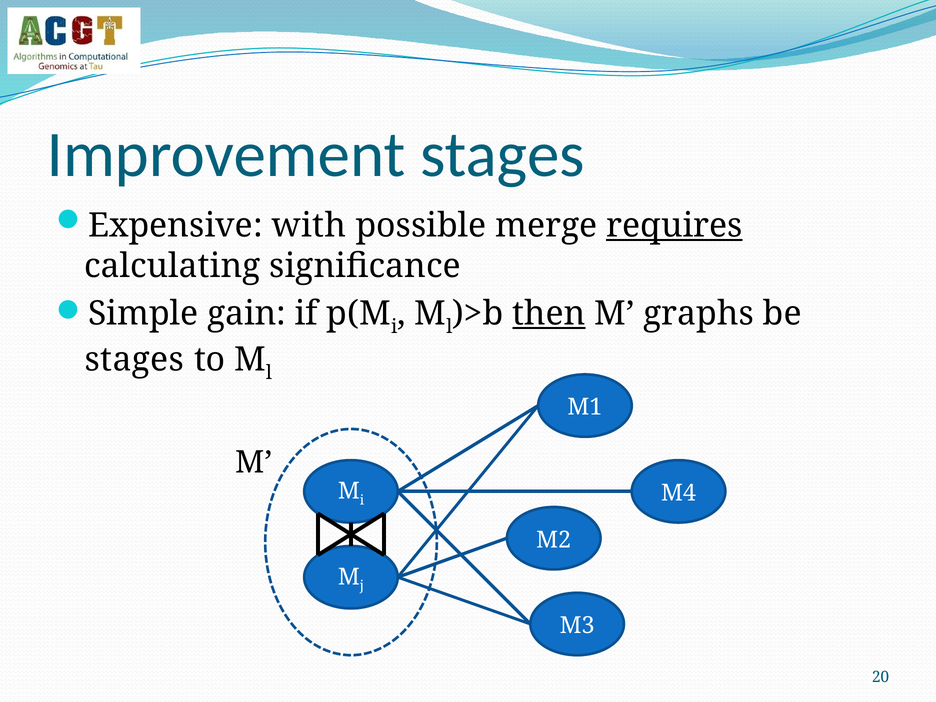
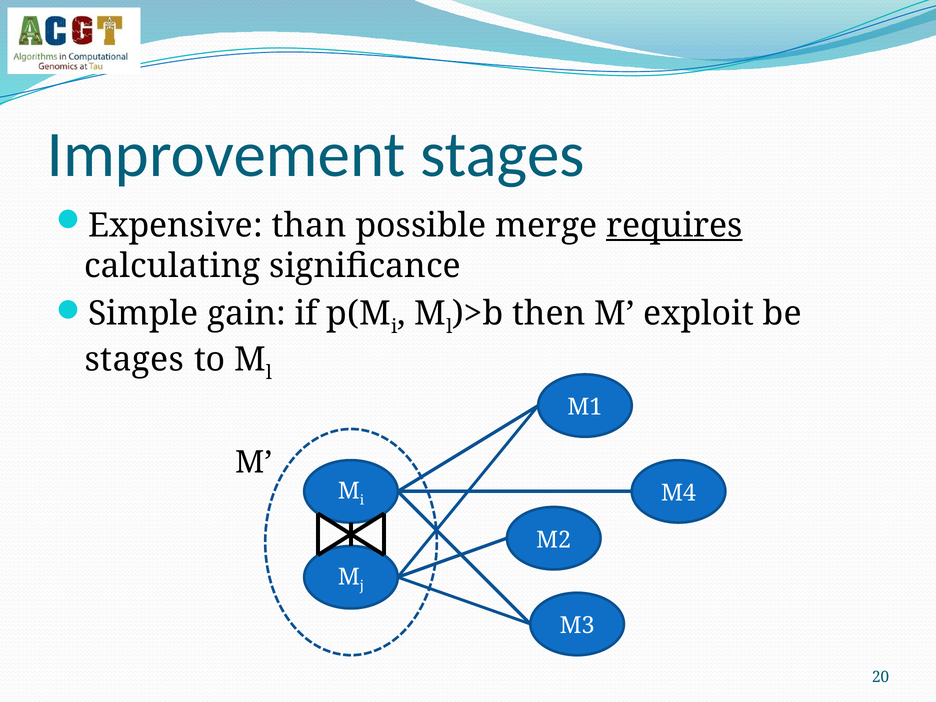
with: with -> than
then underline: present -> none
graphs: graphs -> exploit
